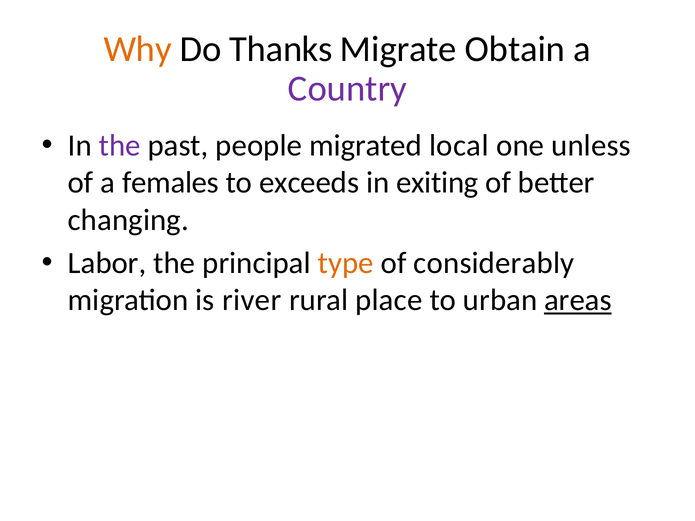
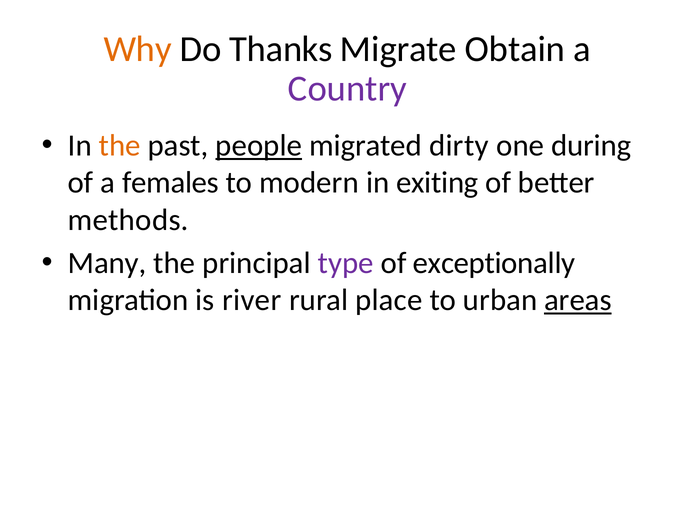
the at (120, 146) colour: purple -> orange
people underline: none -> present
local: local -> dirty
unless: unless -> during
exceeds: exceeds -> modern
changing: changing -> methods
Labor: Labor -> Many
type colour: orange -> purple
considerably: considerably -> exceptionally
